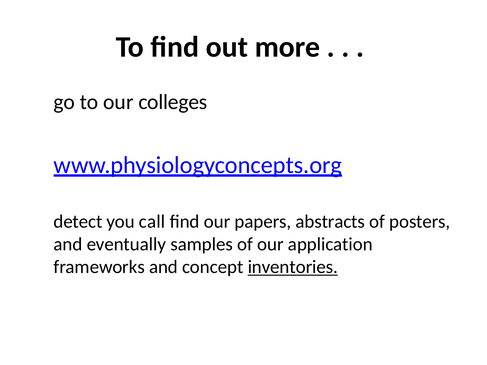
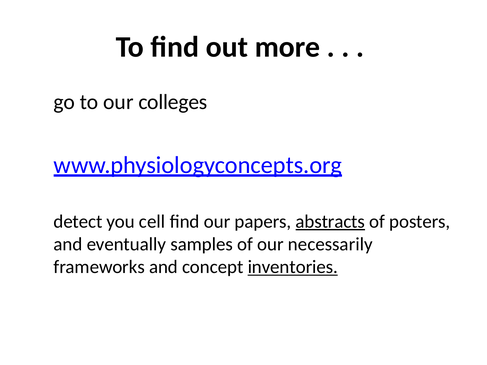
call: call -> cell
abstracts underline: none -> present
application: application -> necessarily
